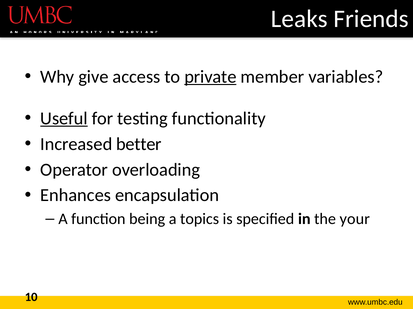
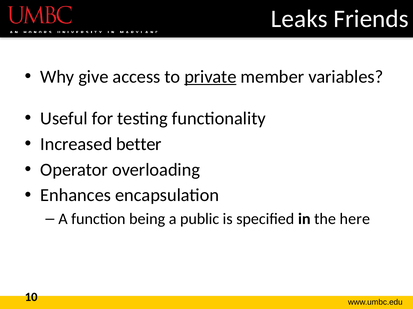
Useful underline: present -> none
topics: topics -> public
your: your -> here
